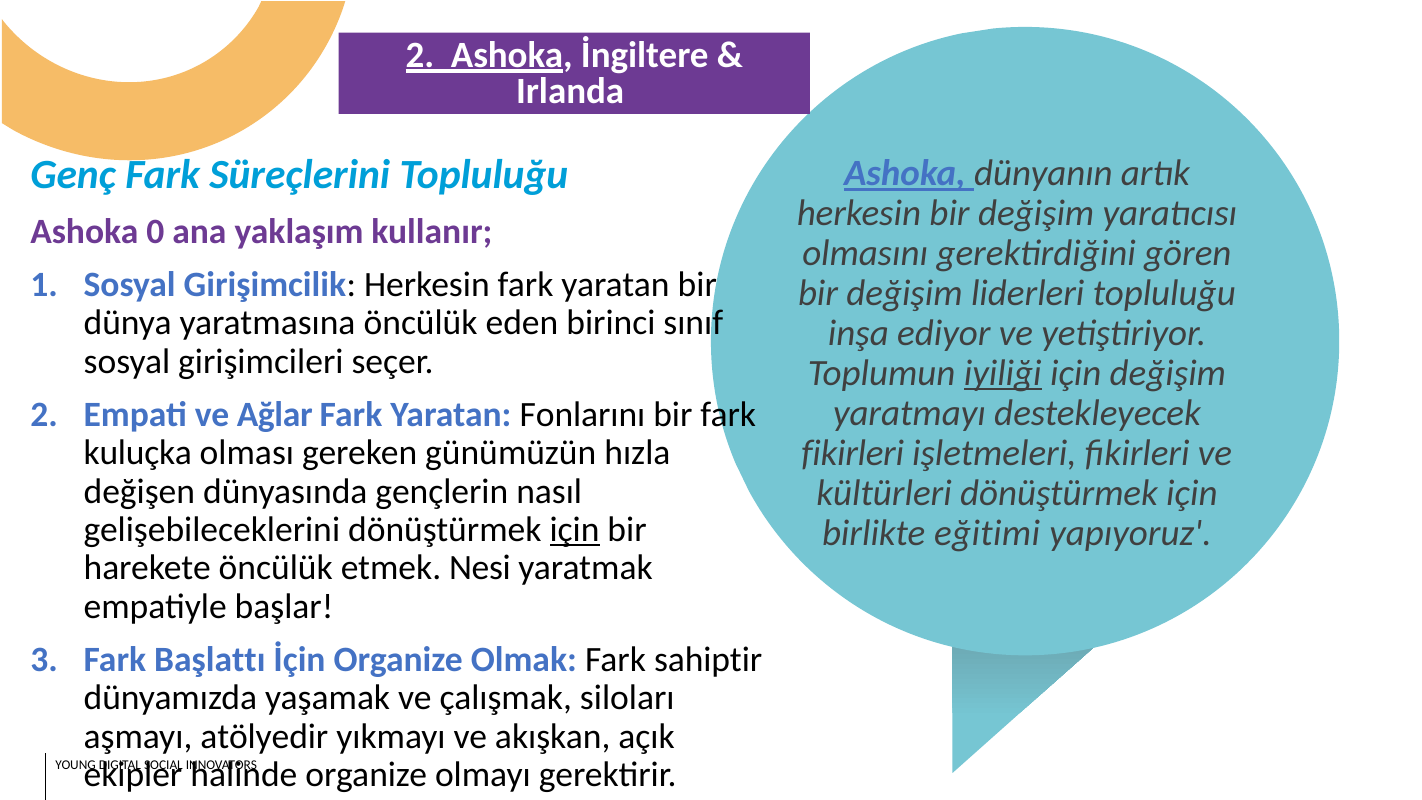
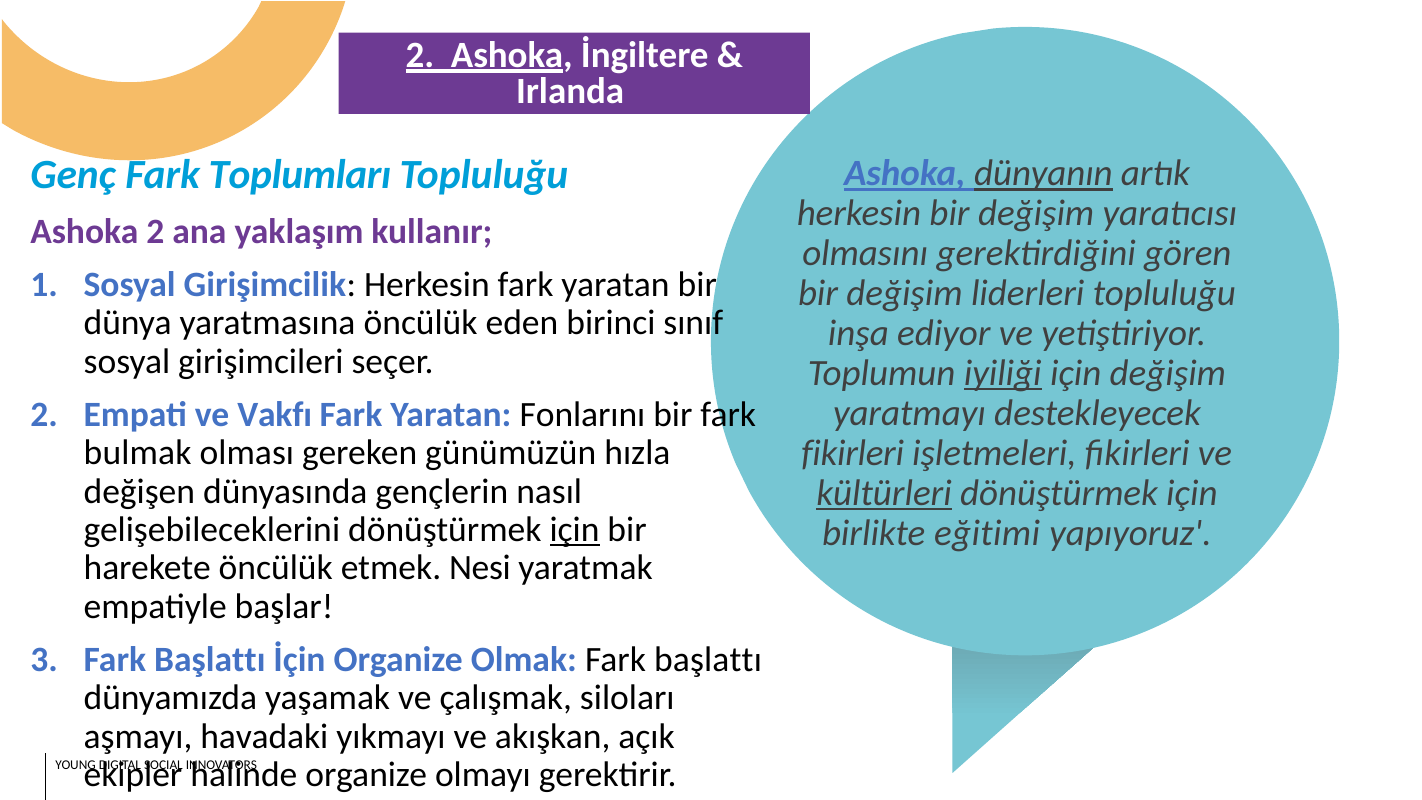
Süreçlerini: Süreçlerini -> Toplumları
dünyanın underline: none -> present
Ashoka 0: 0 -> 2
Ağlar: Ağlar -> Vakfı
kuluçka: kuluçka -> bulmak
kültürleri underline: none -> present
Olmak Fark sahiptir: sahiptir -> başlattı
atölyedir: atölyedir -> havadaki
